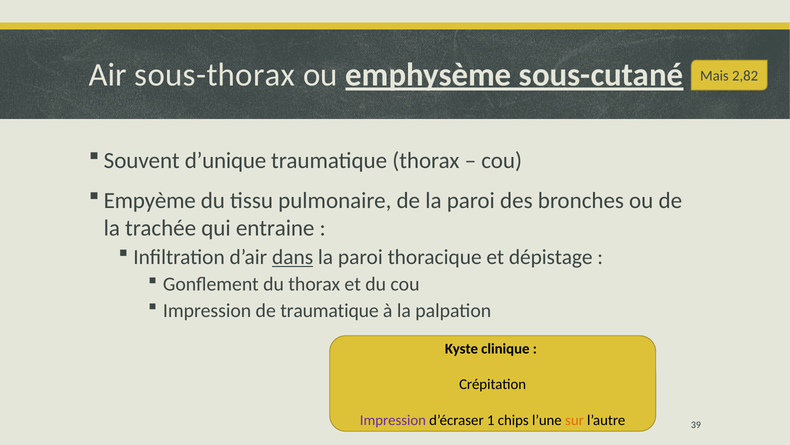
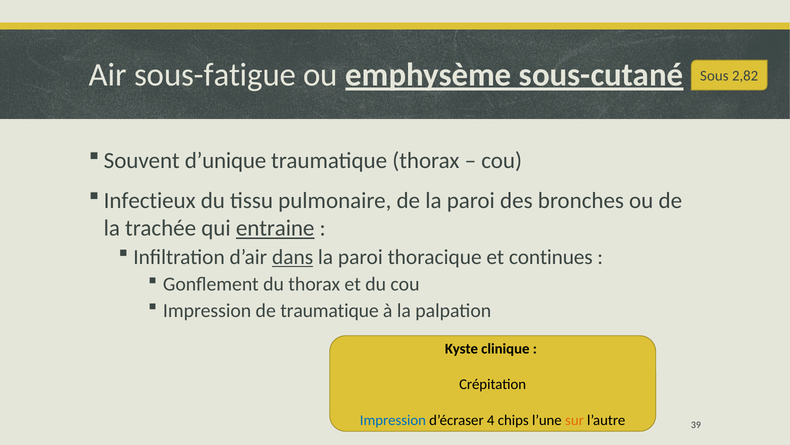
sous-thorax: sous-thorax -> sous-fatigue
Mais: Mais -> Sous
Empyème: Empyème -> Infectieux
entraine underline: none -> present
dépistage: dépistage -> continues
Impression at (393, 420) colour: purple -> blue
1: 1 -> 4
